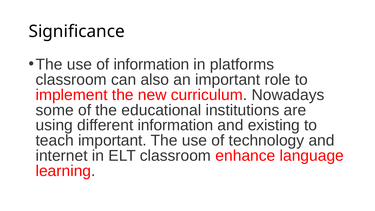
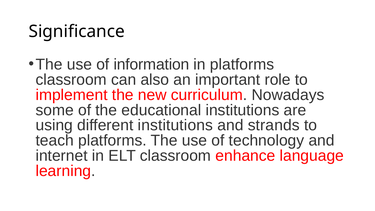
different information: information -> institutions
existing: existing -> strands
teach important: important -> platforms
